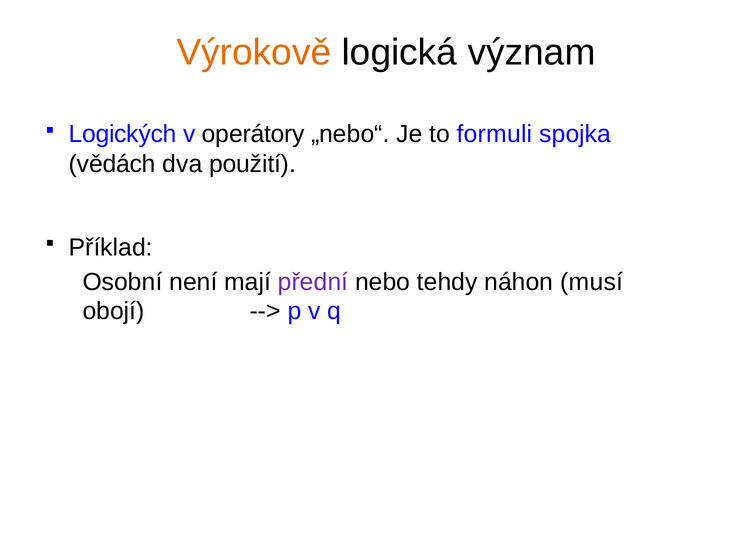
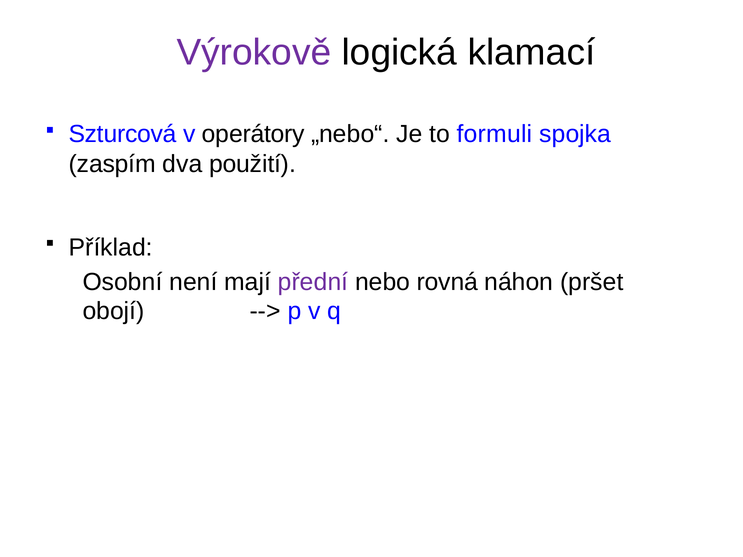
Výrokově colour: orange -> purple
význam: význam -> klamací
Logických: Logických -> Szturcová
vědách: vědách -> zaspím
tehdy: tehdy -> rovná
musí: musí -> pršet
